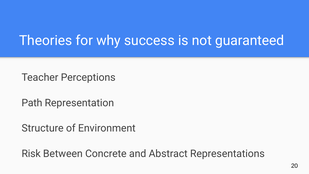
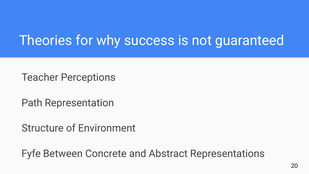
Risk: Risk -> Fyfe
